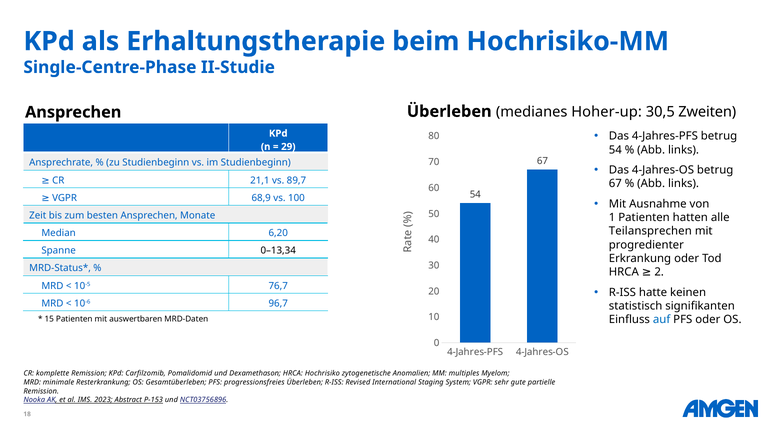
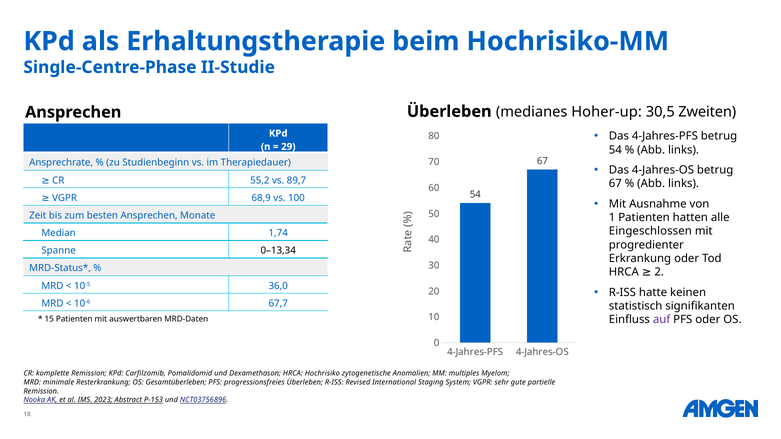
im Studienbeginn: Studienbeginn -> Therapiedauer
21,1: 21,1 -> 55,2
Teilansprechen: Teilansprechen -> Eingeschlossen
6,20: 6,20 -> 1,74
76,7: 76,7 -> 36,0
96,7: 96,7 -> 67,7
auf colour: blue -> purple
